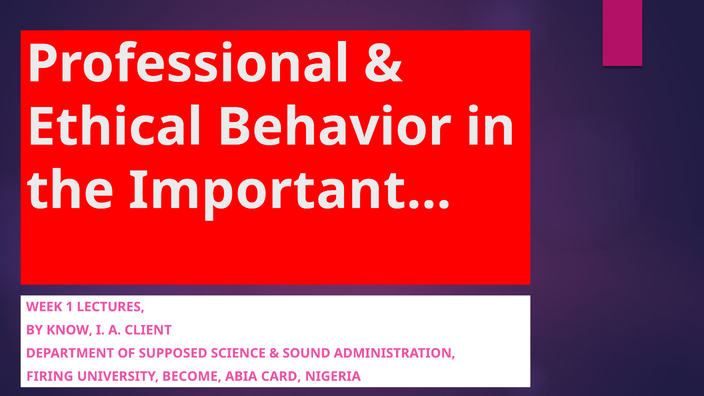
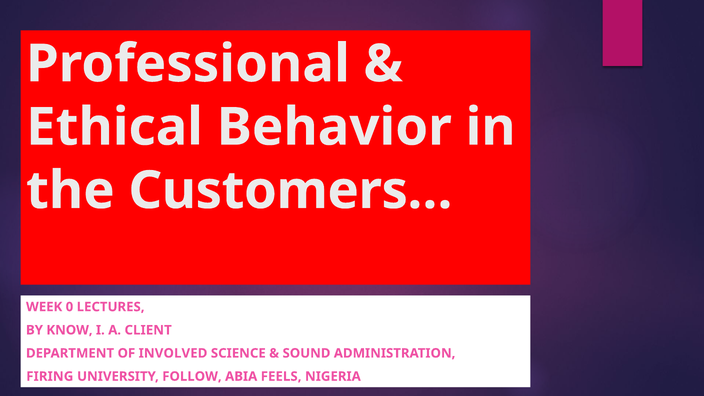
Important…: Important… -> Customers…
1: 1 -> 0
SUPPOSED: SUPPOSED -> INVOLVED
BECOME: BECOME -> FOLLOW
CARD: CARD -> FEELS
